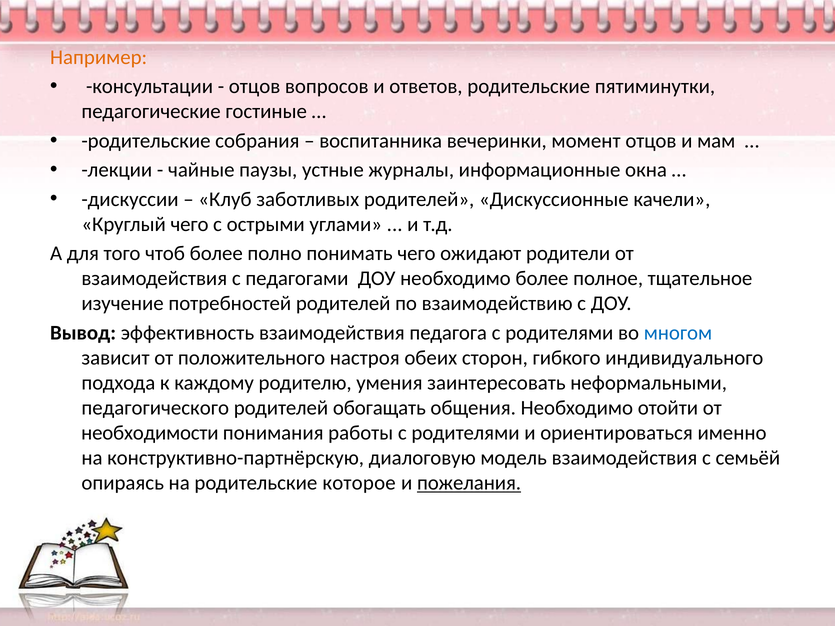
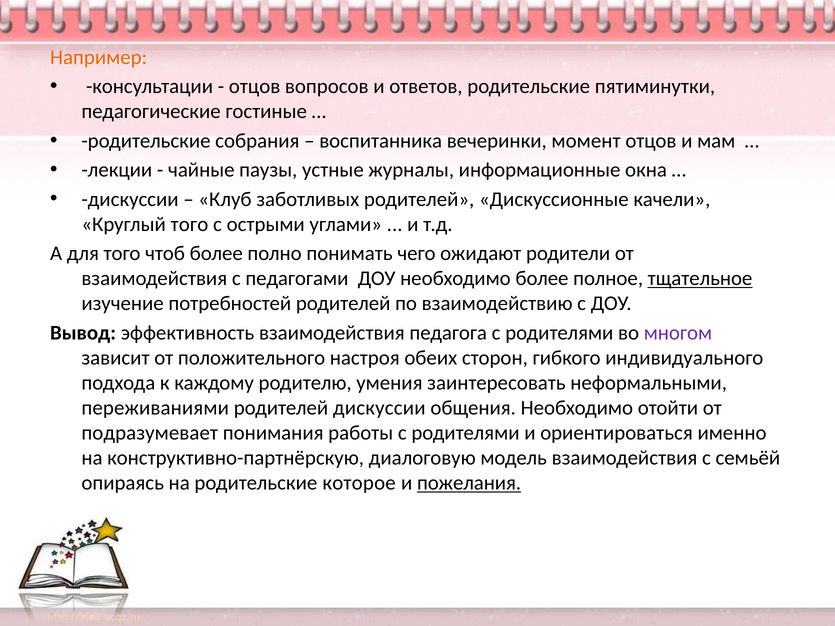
Круглый чего: чего -> того
тщательное underline: none -> present
многом colour: blue -> purple
педагогического: педагогического -> переживаниями
родителей обогащать: обогащать -> дискуссии
необходимости: необходимости -> подразумевает
